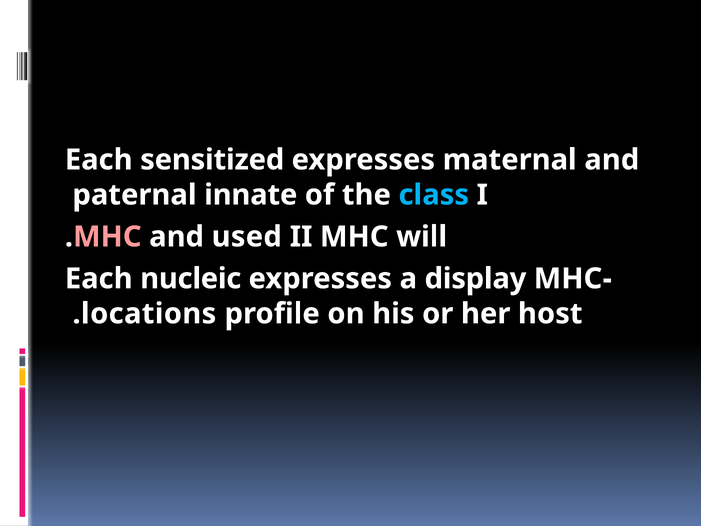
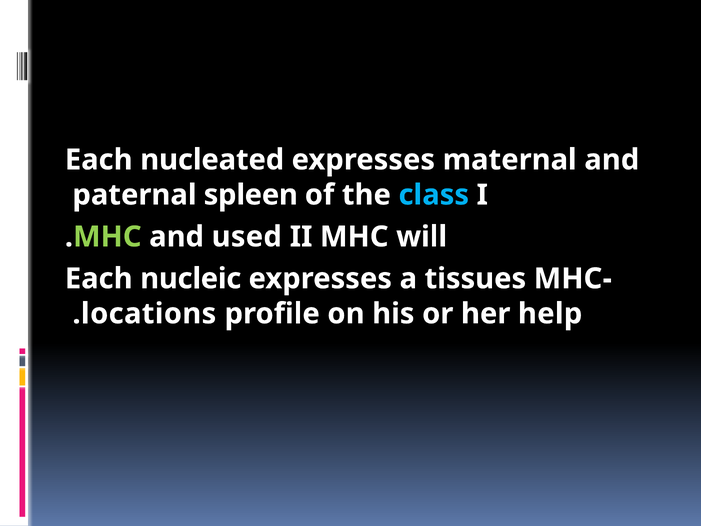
sensitized: sensitized -> nucleated
innate: innate -> spleen
MHC at (107, 237) colour: pink -> light green
display: display -> tissues
host: host -> help
